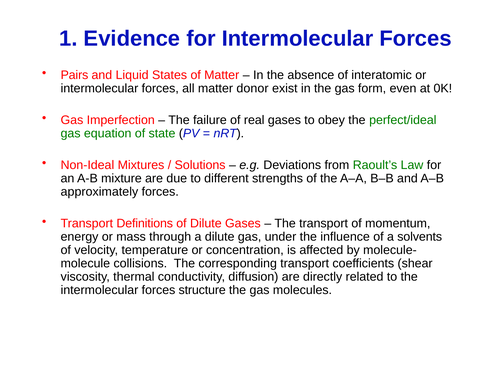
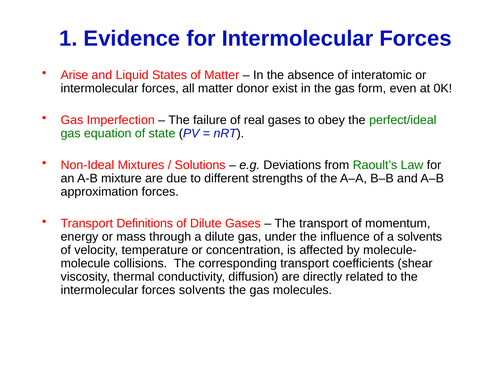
Pairs: Pairs -> Arise
approximately: approximately -> approximation
forces structure: structure -> solvents
